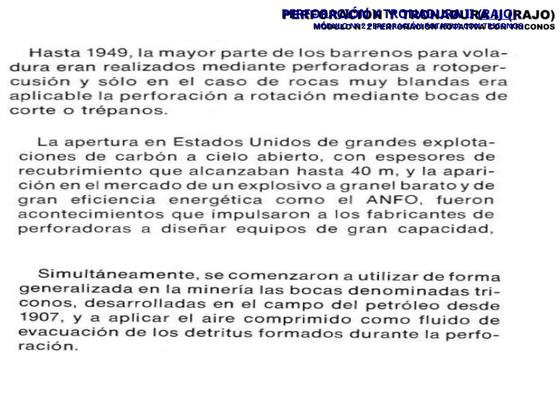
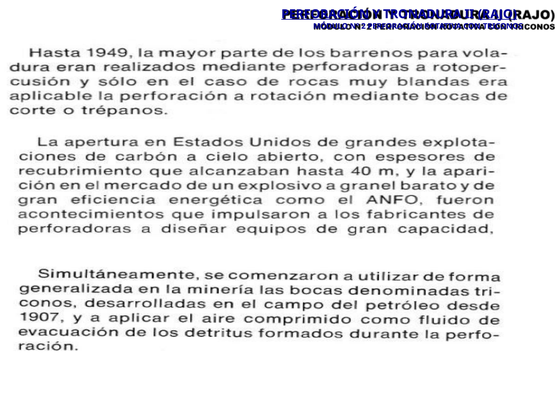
PERFORACIÓN at (325, 14) underline: none -> present
